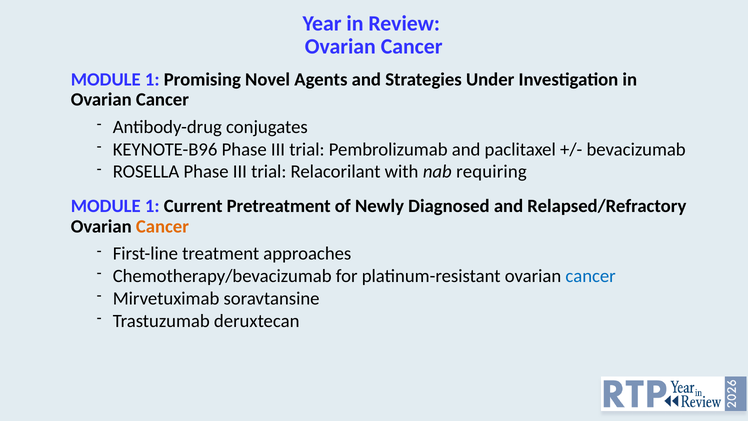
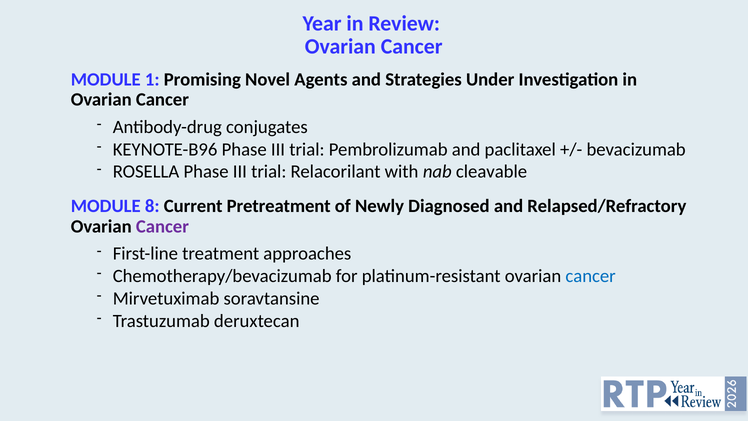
requiring: requiring -> cleavable
1 at (152, 206): 1 -> 8
Cancer at (162, 226) colour: orange -> purple
